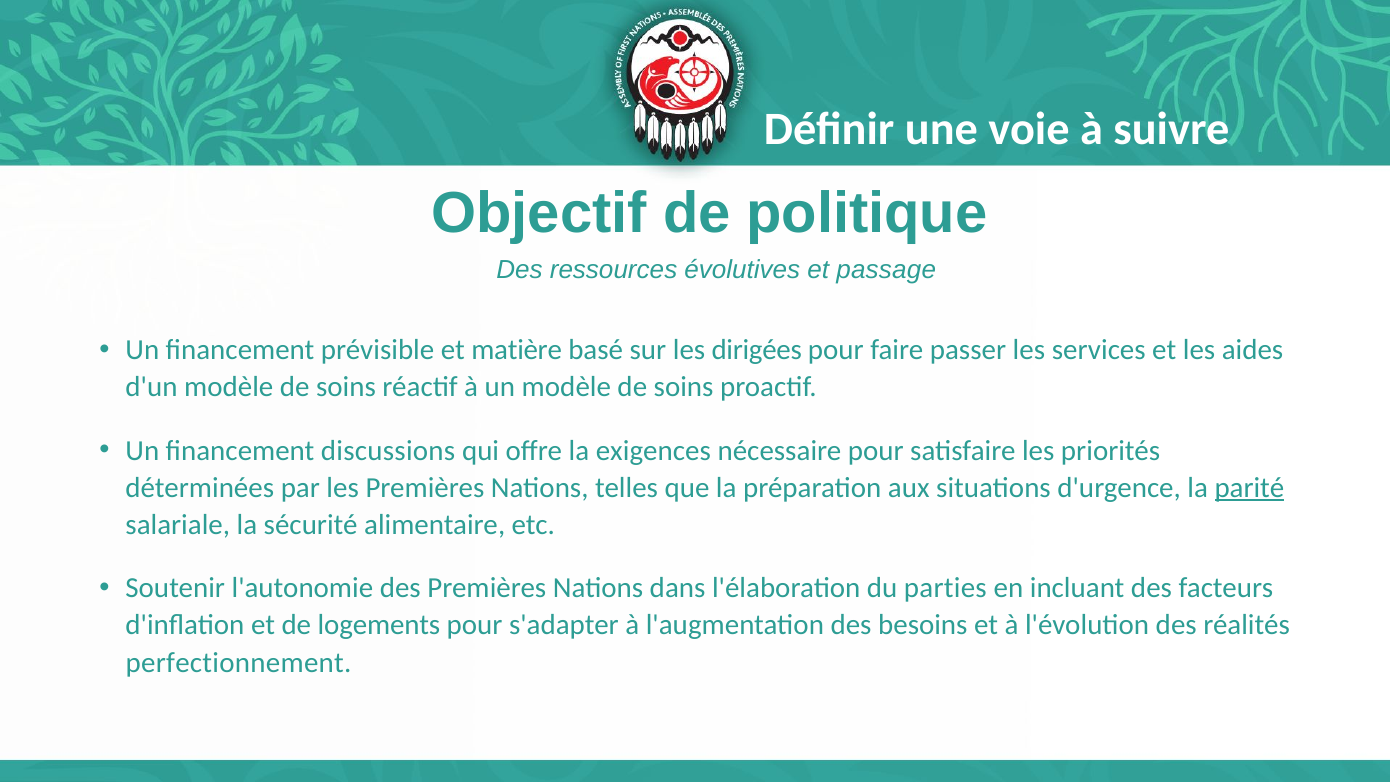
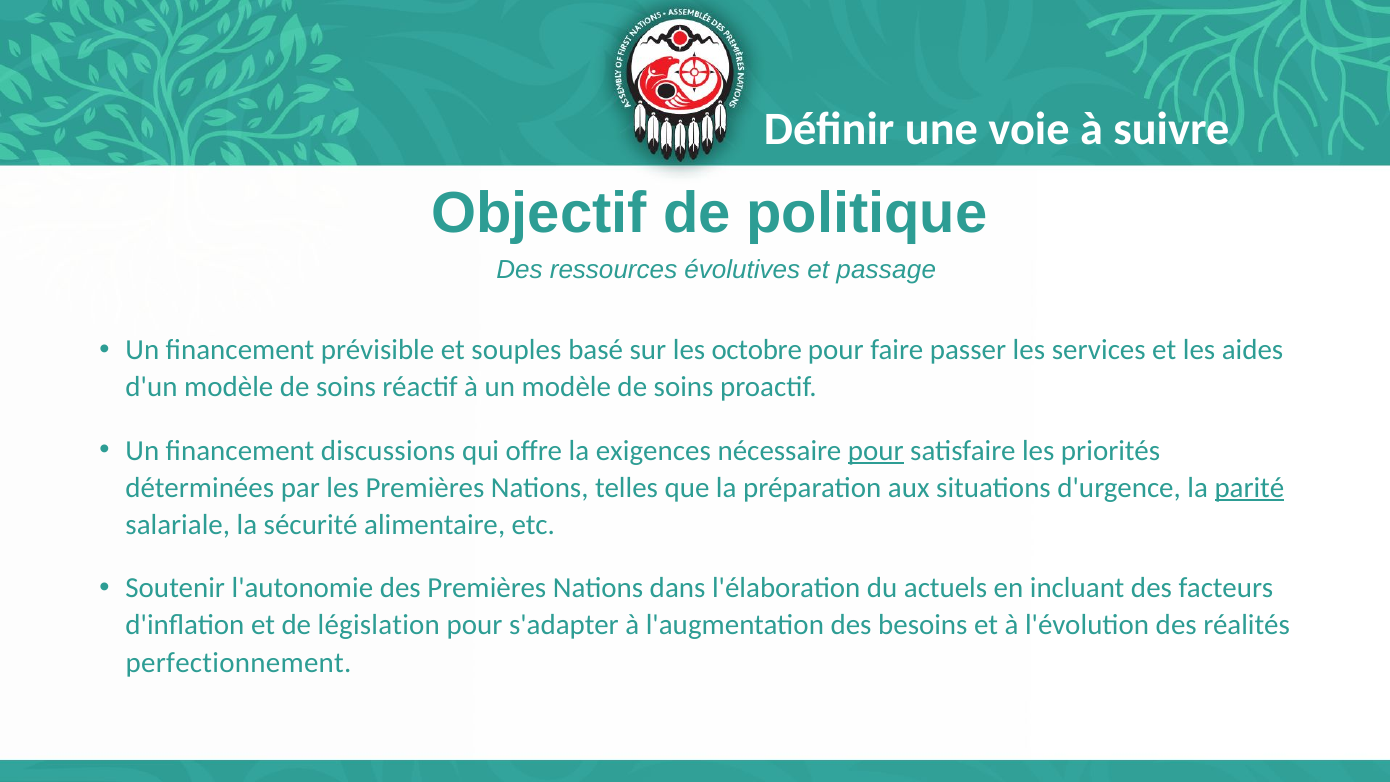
matière: matière -> souples
dirigées: dirigées -> octobre
pour at (876, 451) underline: none -> present
parties: parties -> actuels
logements: logements -> législation
